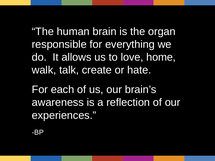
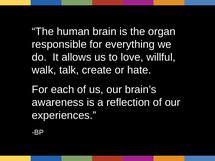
home: home -> willful
